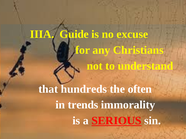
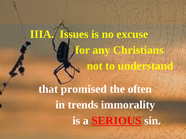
Guide: Guide -> Issues
hundreds: hundreds -> promised
